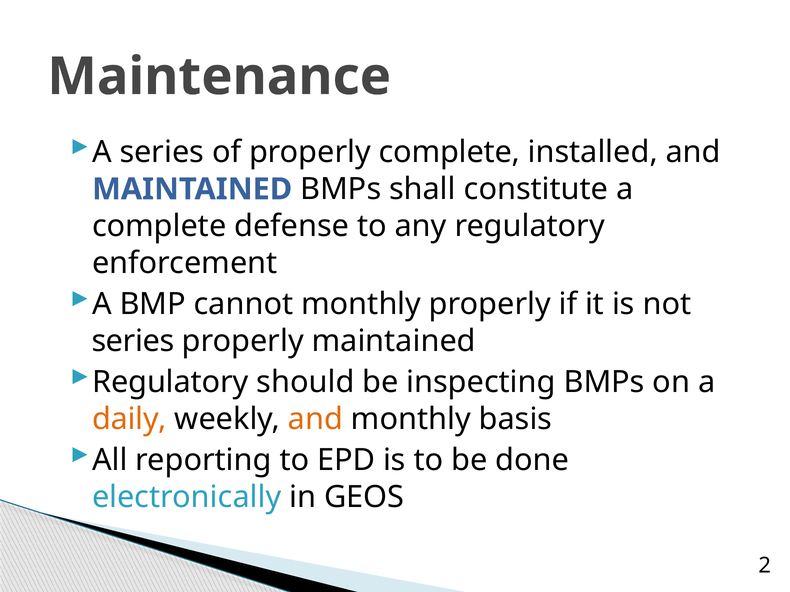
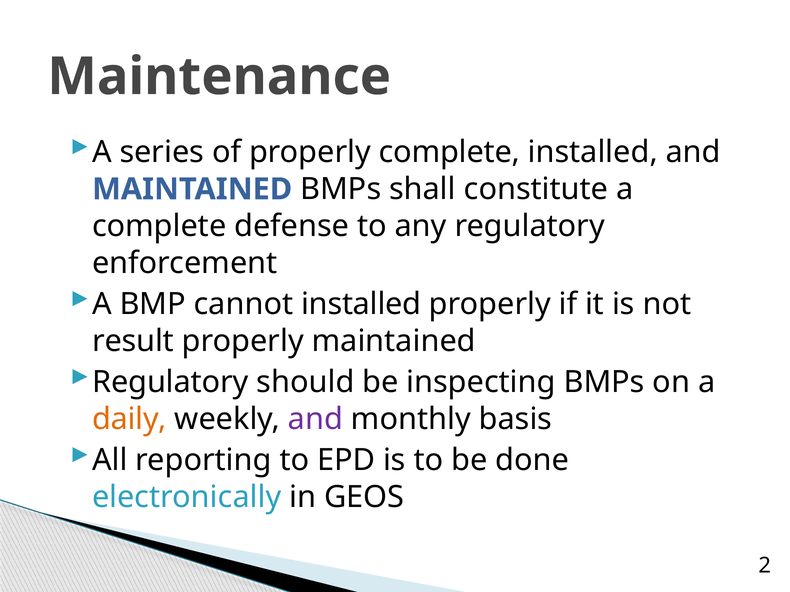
cannot monthly: monthly -> installed
series at (133, 341): series -> result
and at (316, 419) colour: orange -> purple
